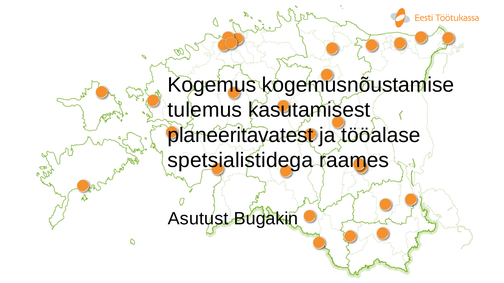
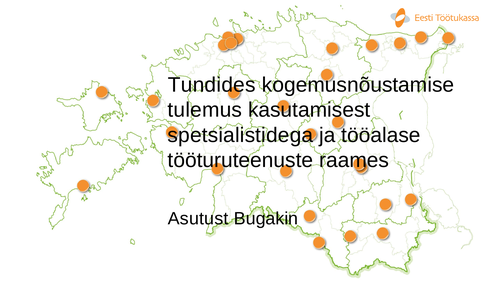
Kogemus: Kogemus -> Tundides
planeeritavatest: planeeritavatest -> spetsialistidega
spetsialistidega: spetsialistidega -> tööturuteenuste
